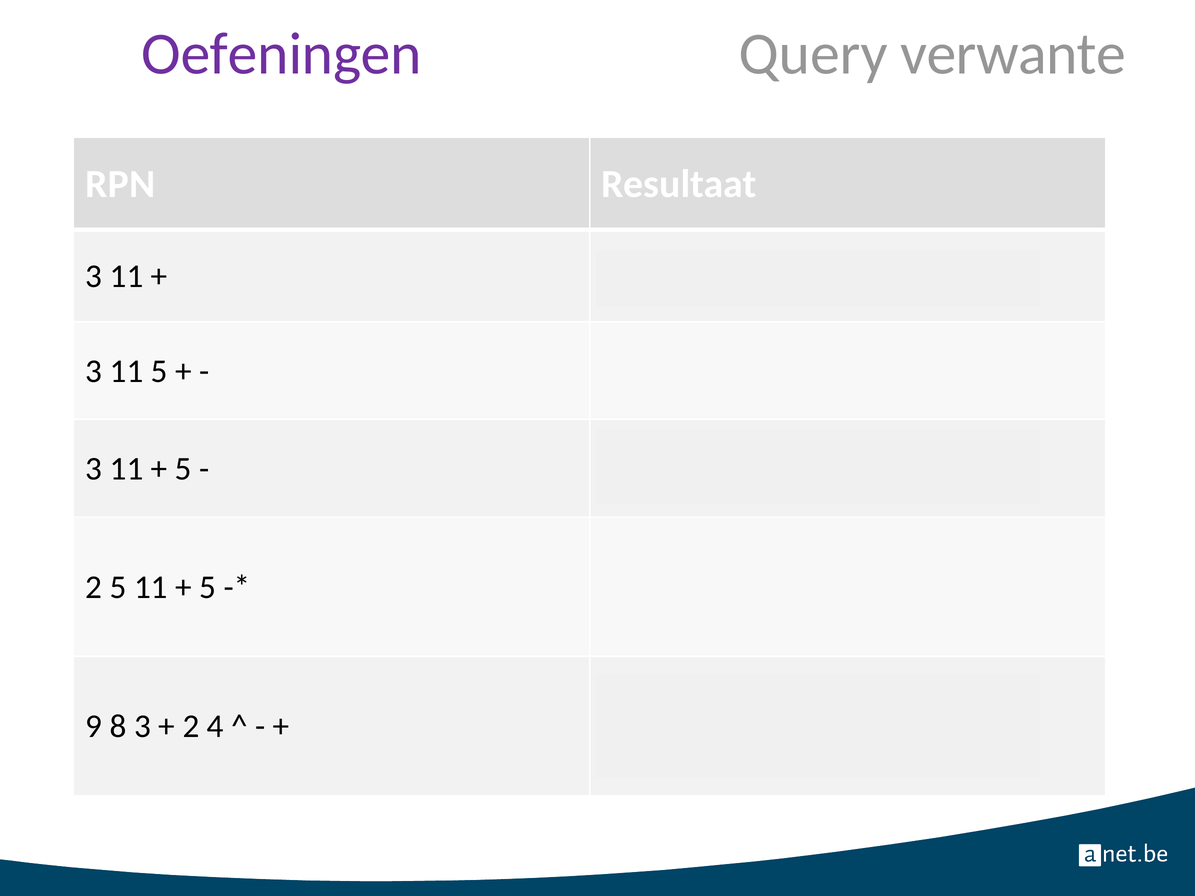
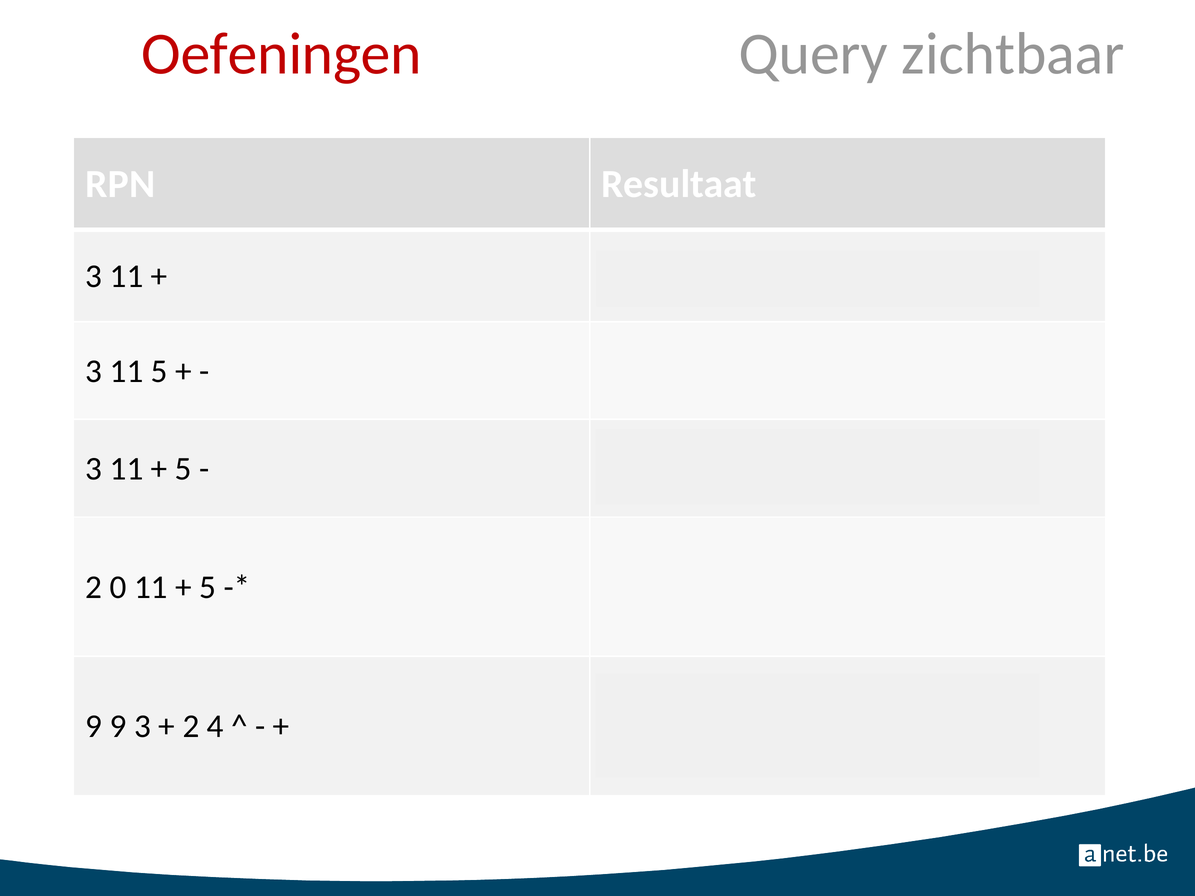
Oefeningen colour: purple -> red
verwante: verwante -> zichtbaar
2 5: 5 -> 0
8 at (118, 727): 8 -> 9
